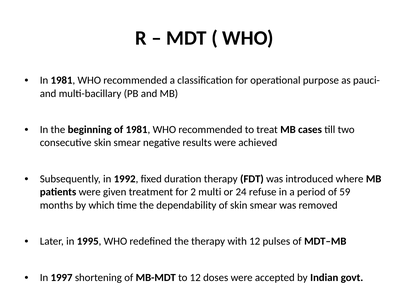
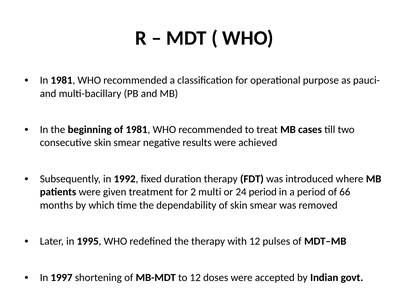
24 refuse: refuse -> period
59: 59 -> 66
